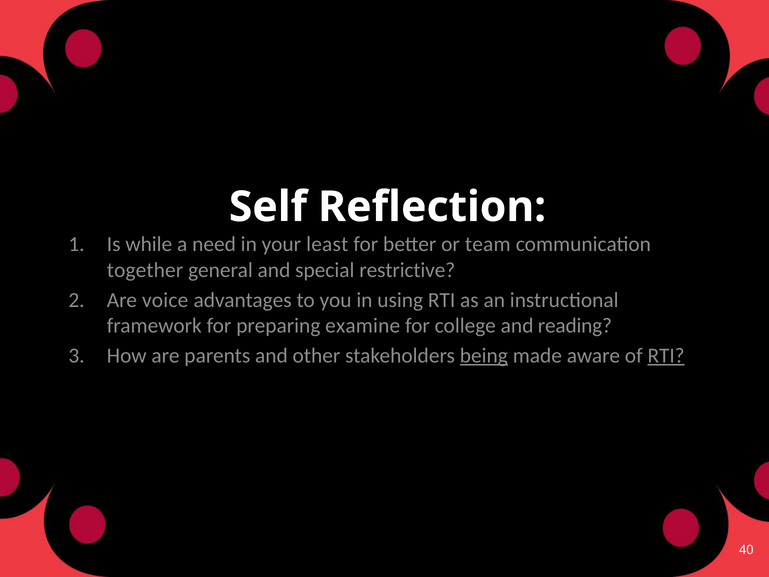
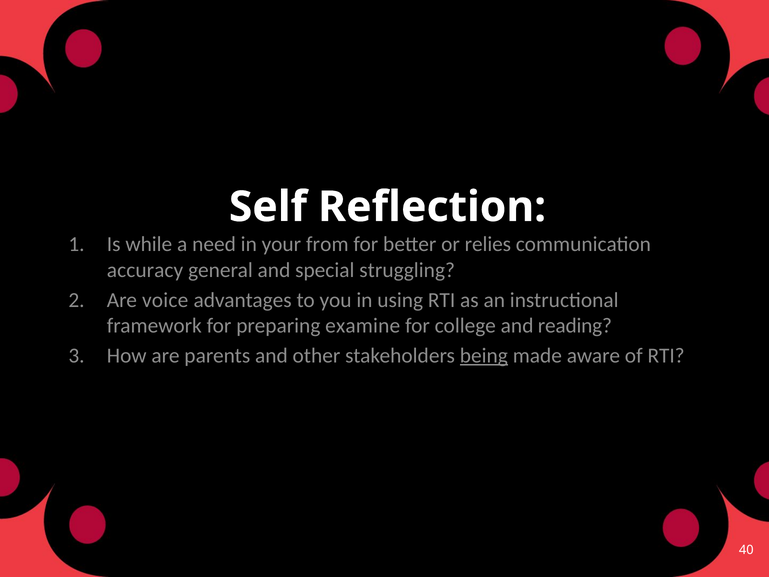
least: least -> from
team: team -> relies
together: together -> accuracy
restrictive: restrictive -> struggling
RTI at (666, 355) underline: present -> none
